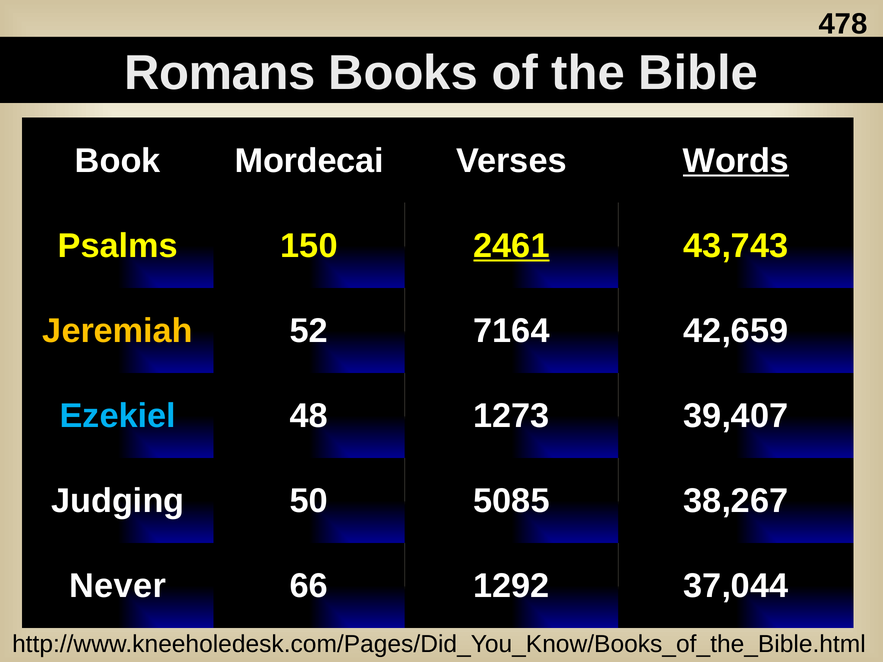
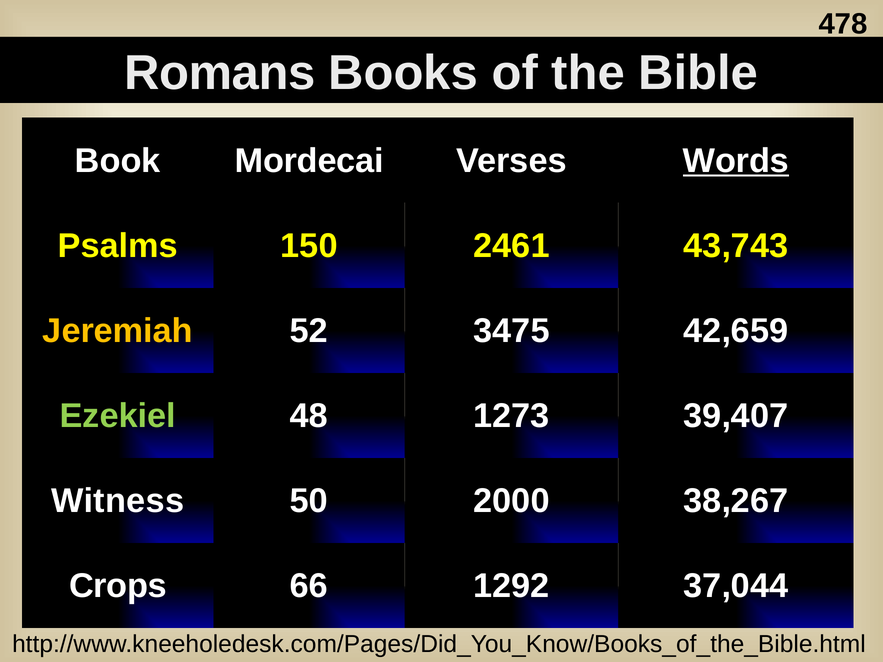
2461 underline: present -> none
7164: 7164 -> 3475
Ezekiel colour: light blue -> light green
Judging: Judging -> Witness
5085: 5085 -> 2000
Never: Never -> Crops
